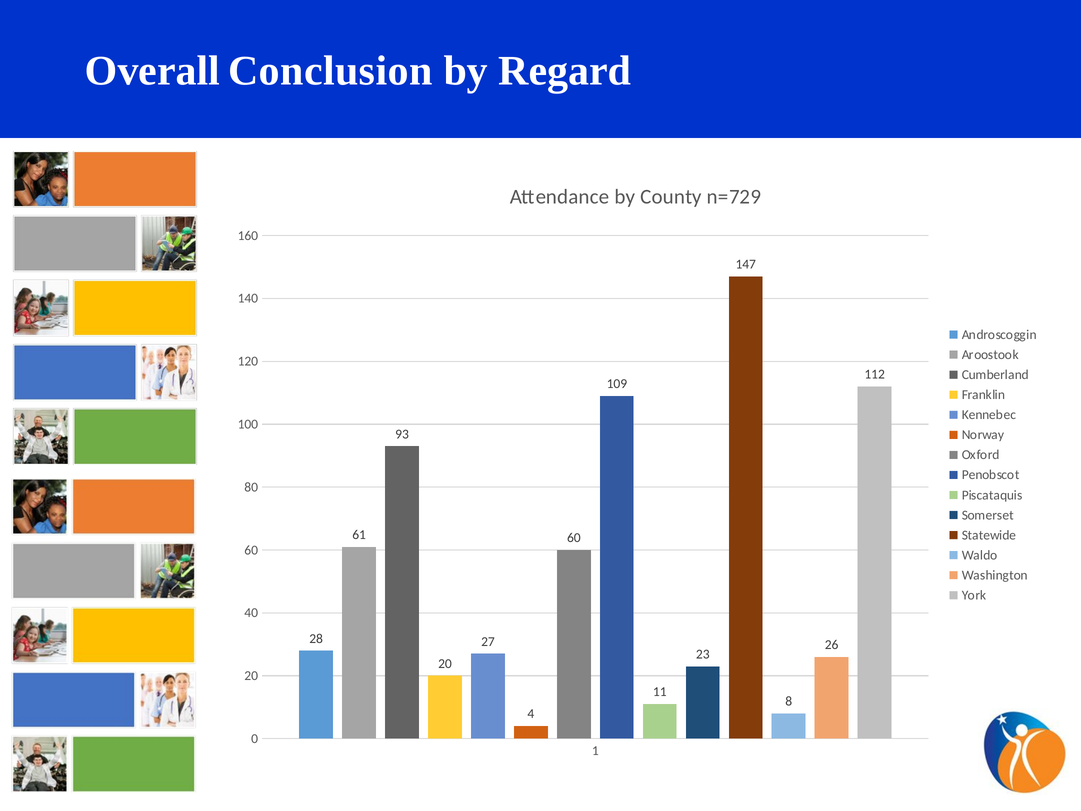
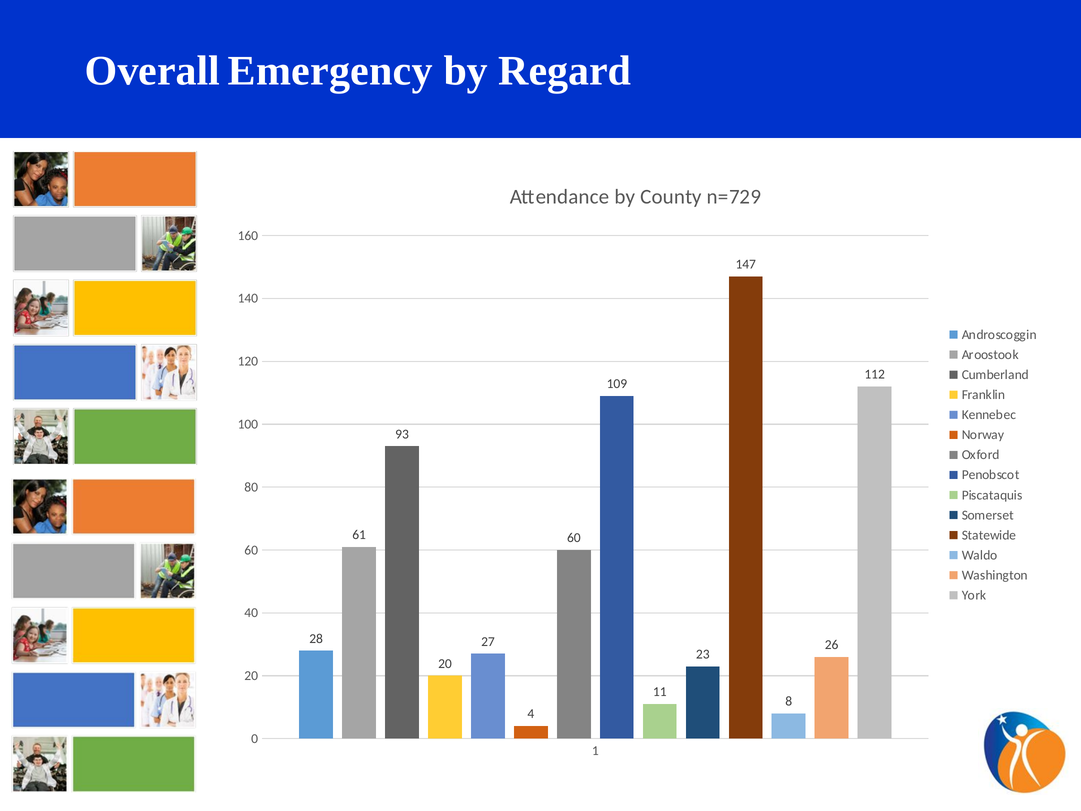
Conclusion: Conclusion -> Emergency
